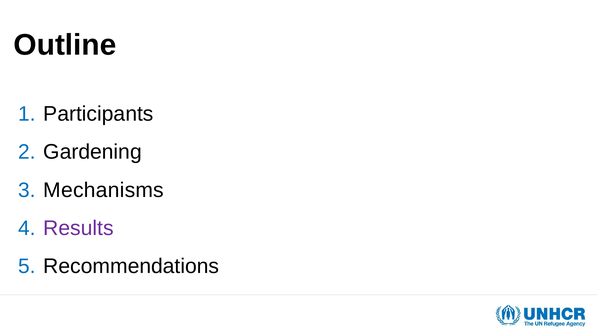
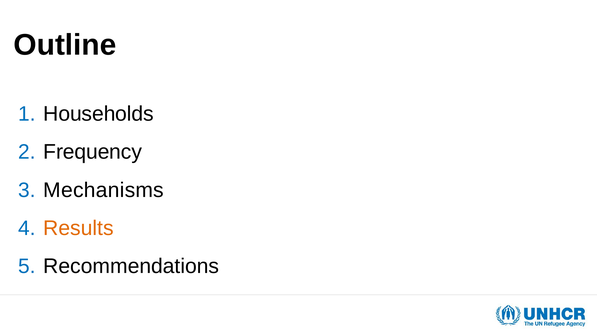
Participants: Participants -> Households
Gardening: Gardening -> Frequency
Results colour: purple -> orange
